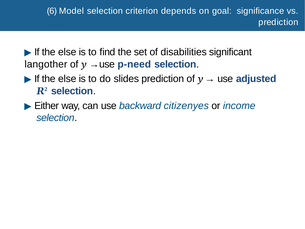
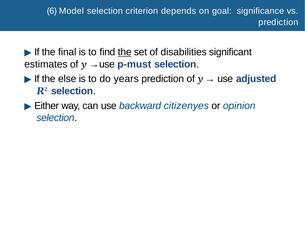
else at (67, 52): else -> final
the at (125, 52) underline: none -> present
langother: langother -> estimates
p-need: p-need -> p-must
slides: slides -> years
income: income -> opinion
